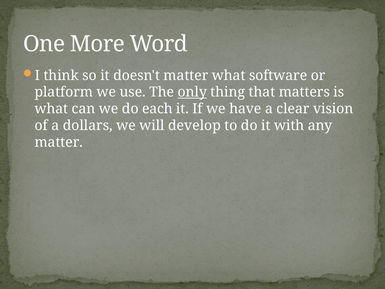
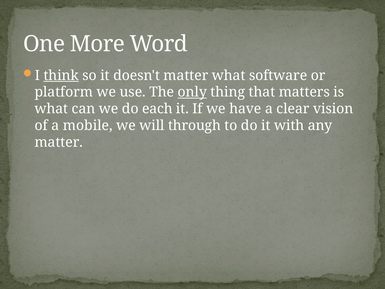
think underline: none -> present
dollars: dollars -> mobile
develop: develop -> through
